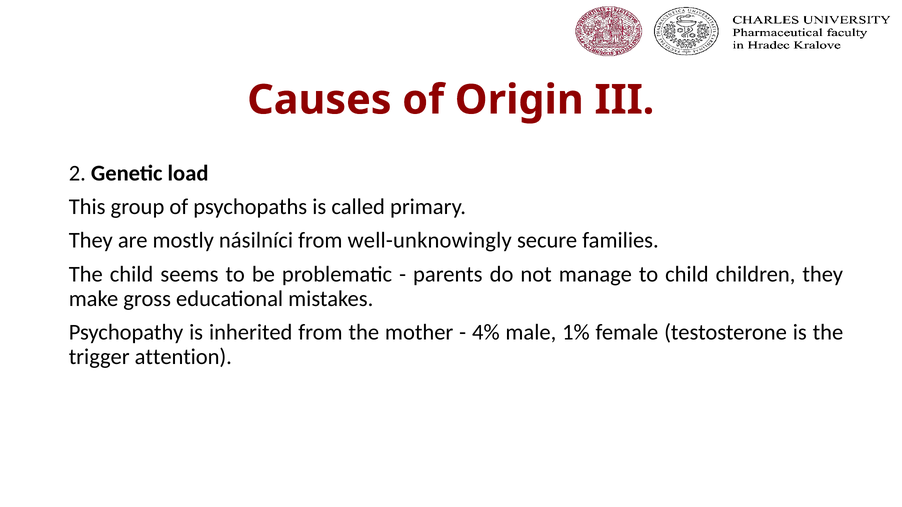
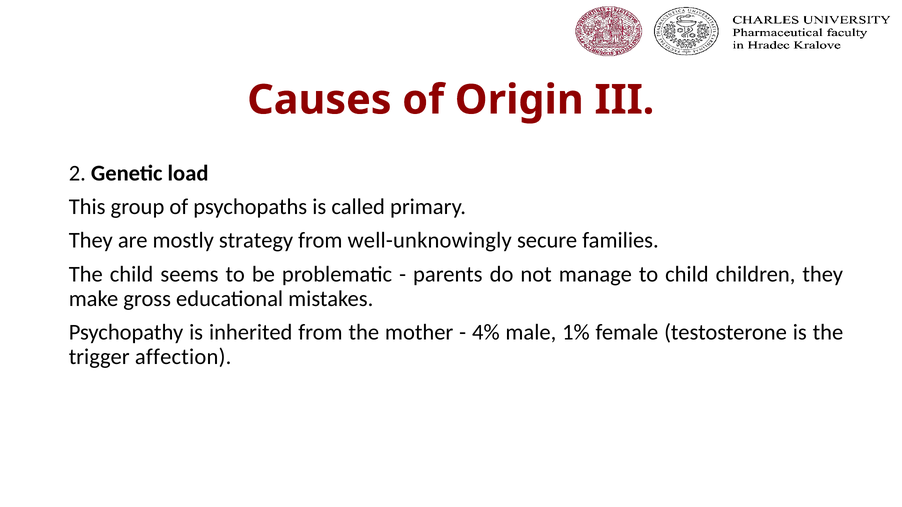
násilníci: násilníci -> strategy
attention: attention -> affection
